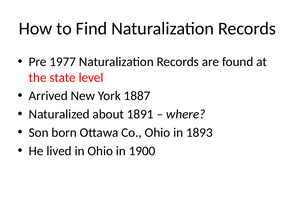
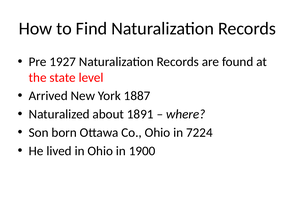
1977: 1977 -> 1927
1893: 1893 -> 7224
